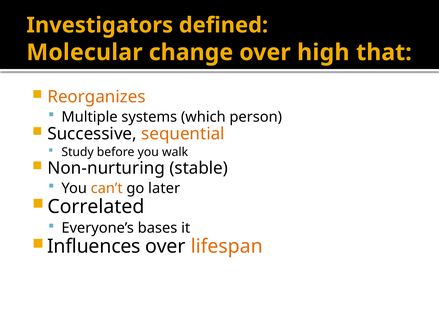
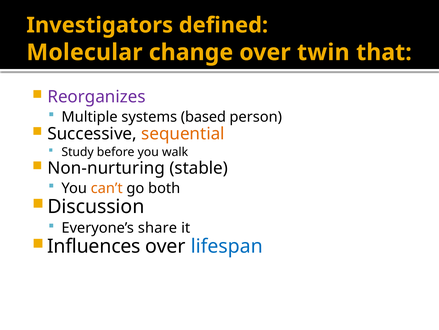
high: high -> twin
Reorganizes colour: orange -> purple
which: which -> based
later: later -> both
Correlated: Correlated -> Discussion
bases: bases -> share
lifespan colour: orange -> blue
